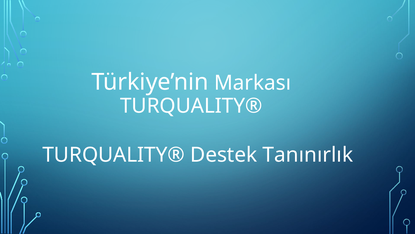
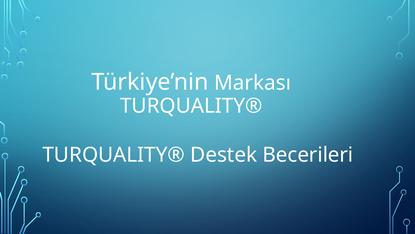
Tanınırlık: Tanınırlık -> Becerileri
